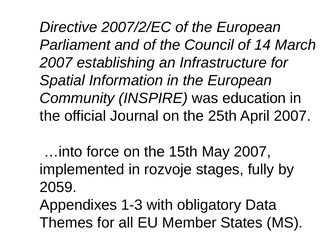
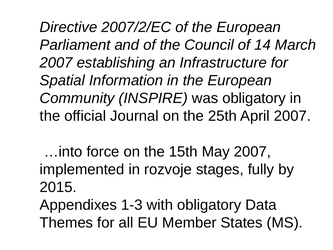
was education: education -> obligatory
2059: 2059 -> 2015
